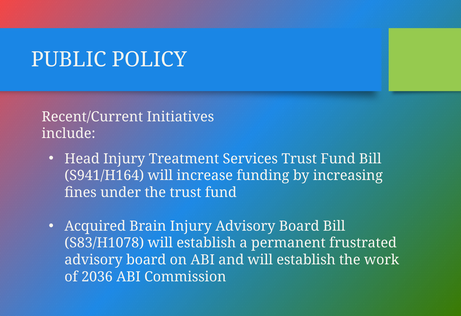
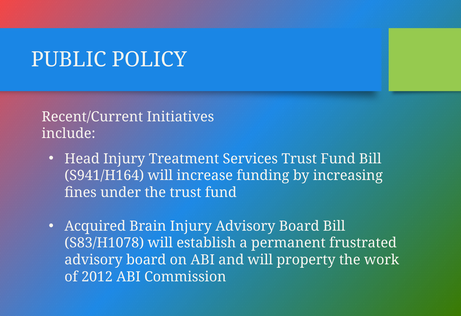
and will establish: establish -> property
2036: 2036 -> 2012
